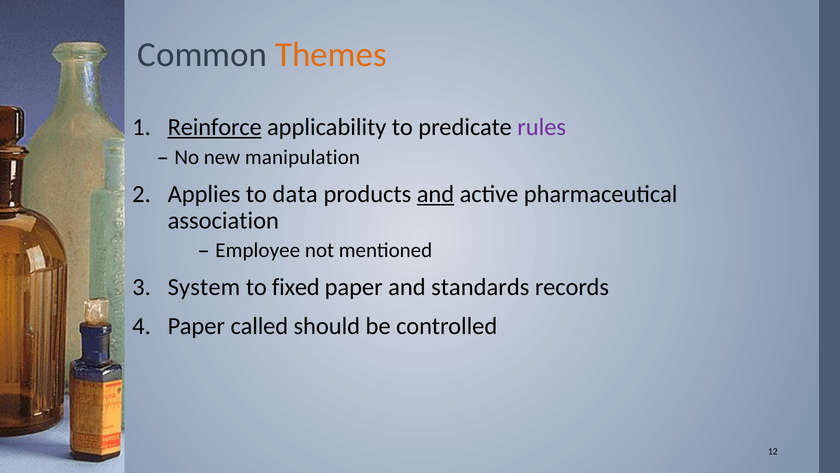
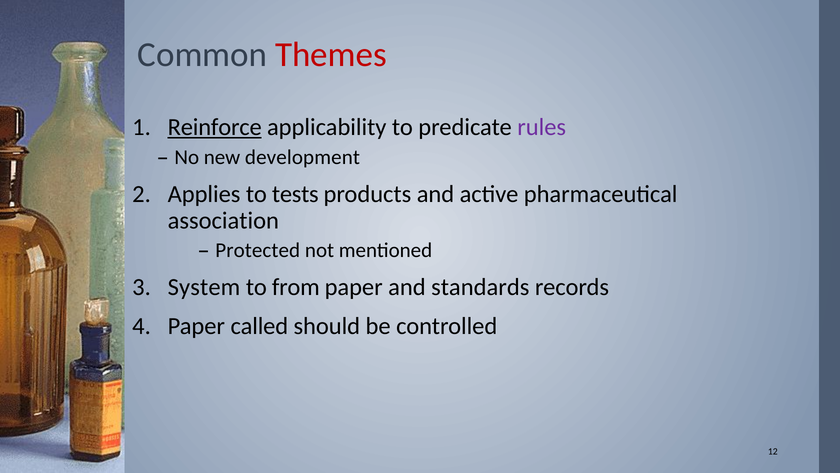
Themes colour: orange -> red
manipulation: manipulation -> development
data: data -> tests
and at (435, 194) underline: present -> none
Employee: Employee -> Protected
fixed: fixed -> from
